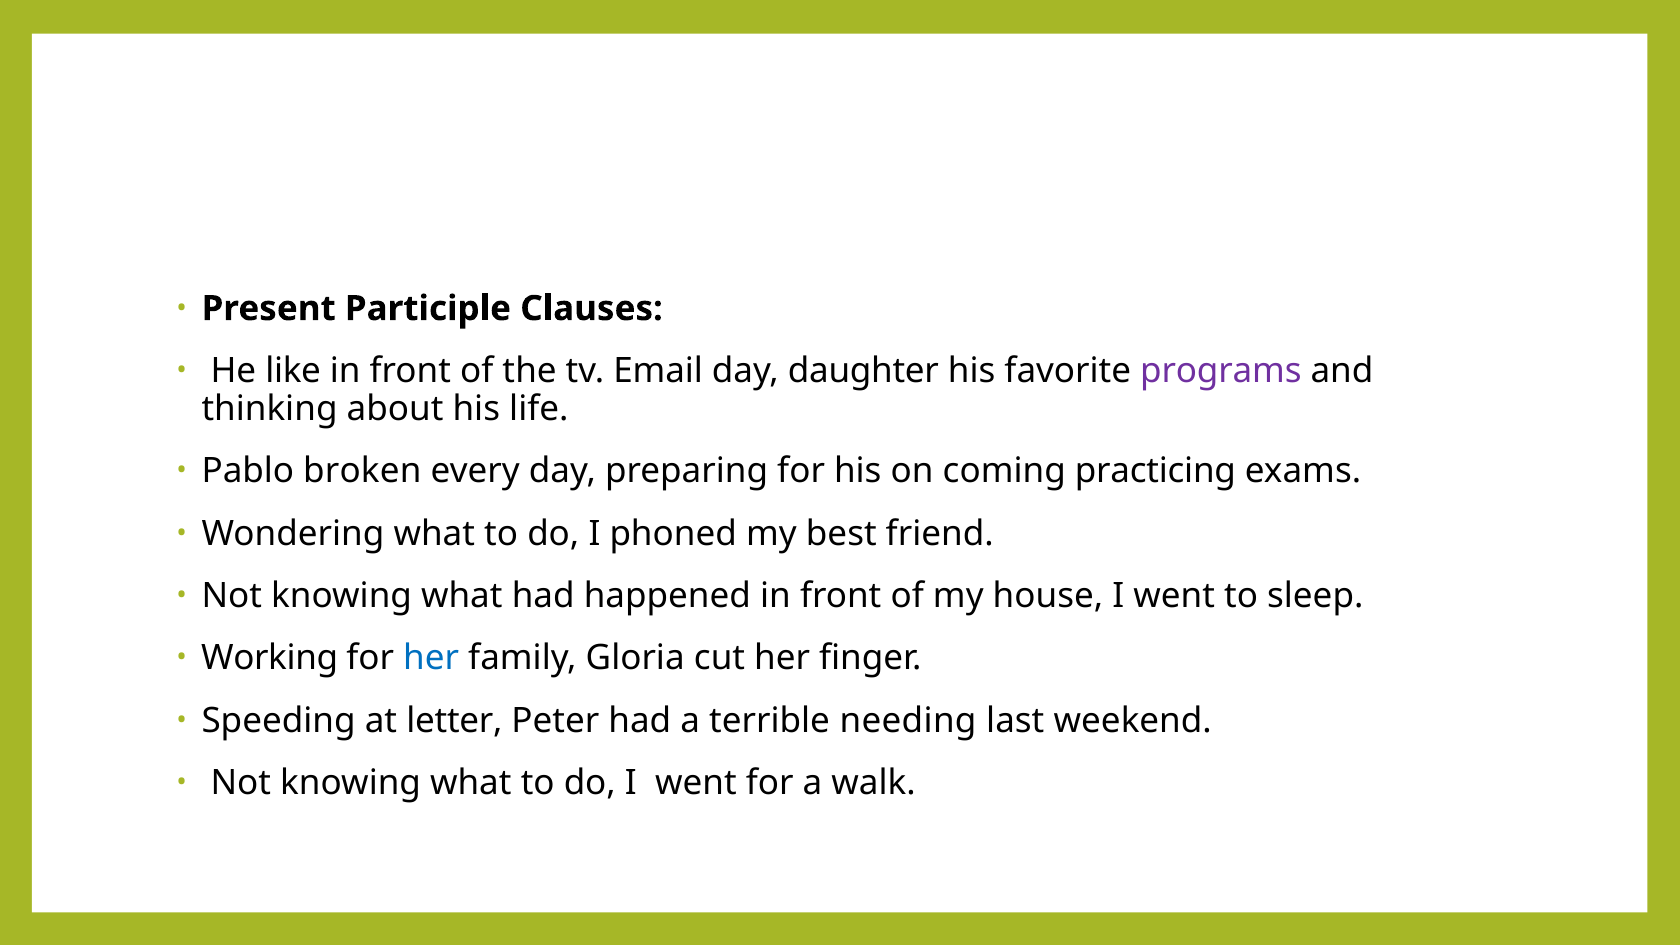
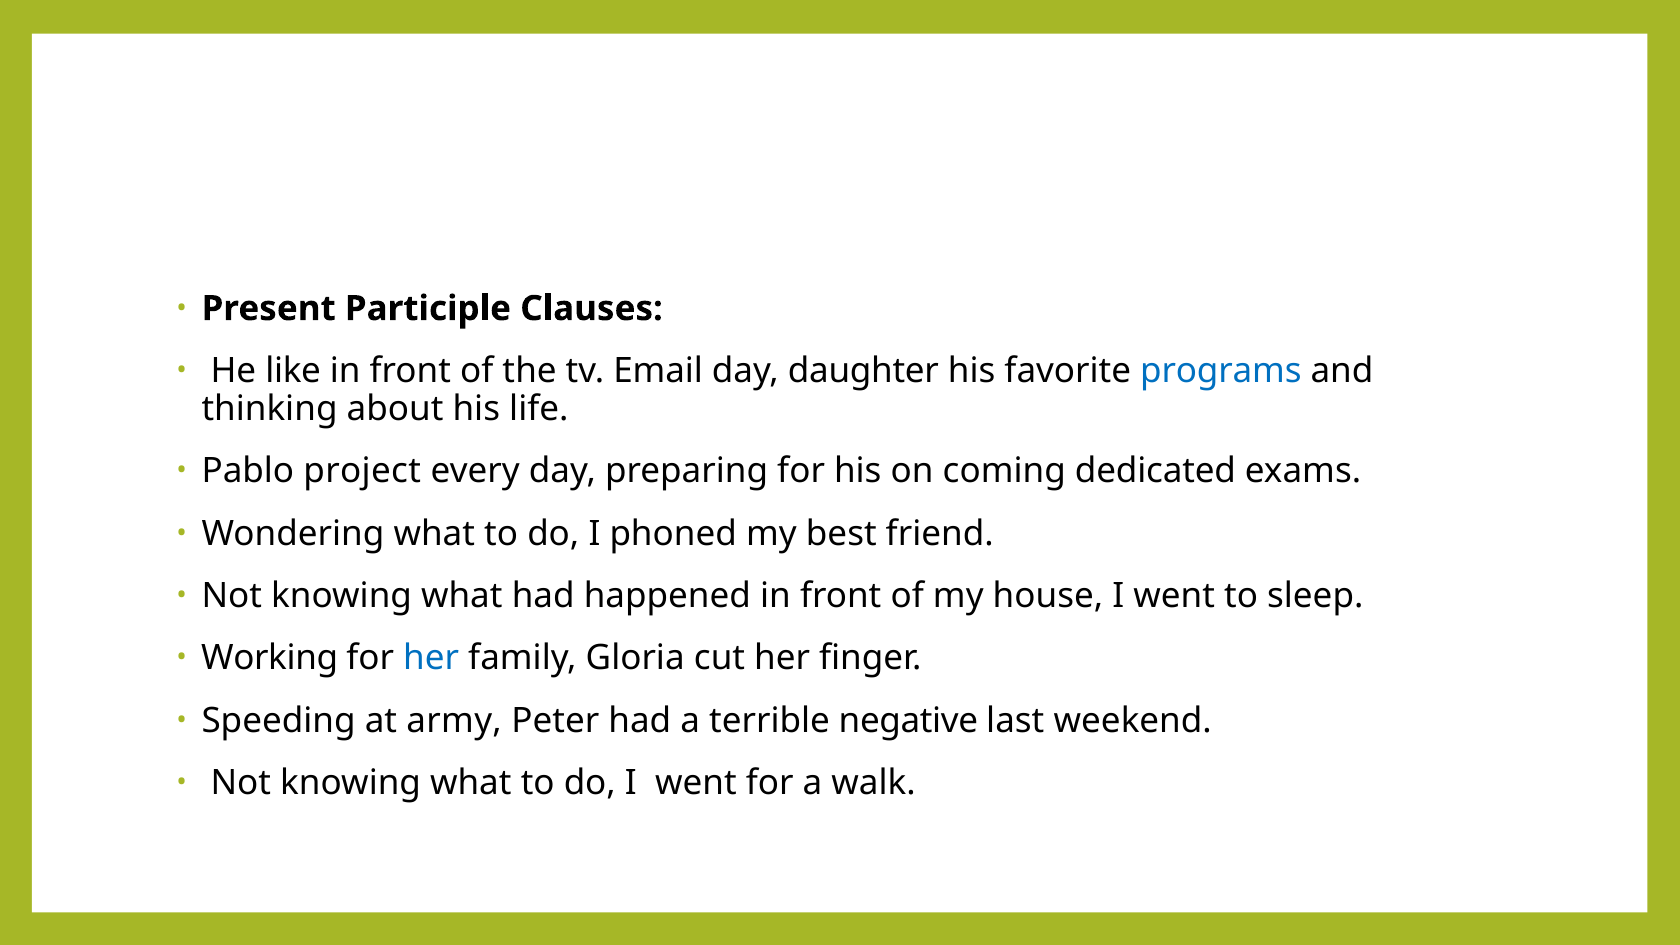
programs colour: purple -> blue
broken: broken -> project
practicing: practicing -> dedicated
letter: letter -> army
needing: needing -> negative
